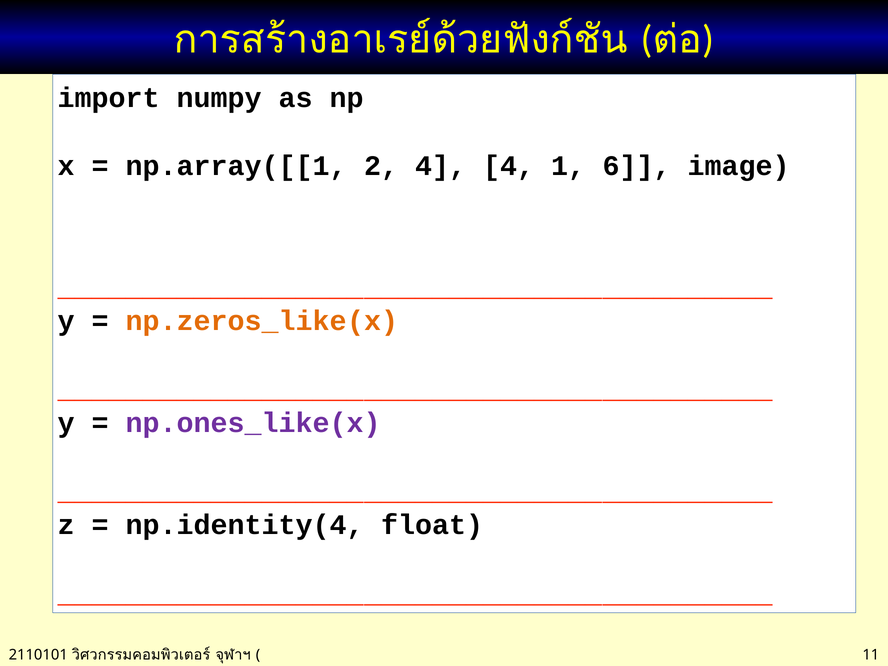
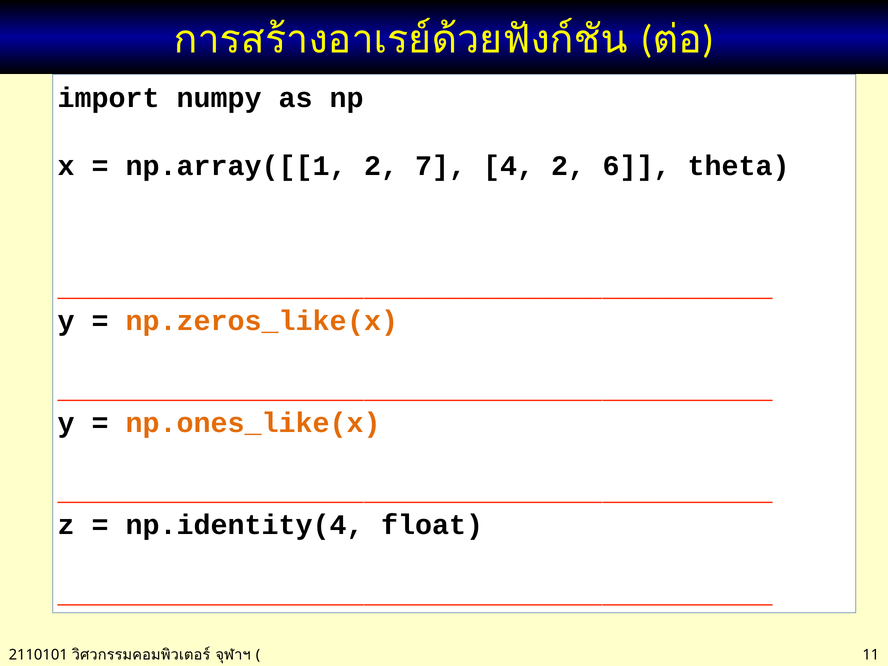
2 4: 4 -> 7
4 1: 1 -> 2
image: image -> theta
np.ones_like(x colour: purple -> orange
